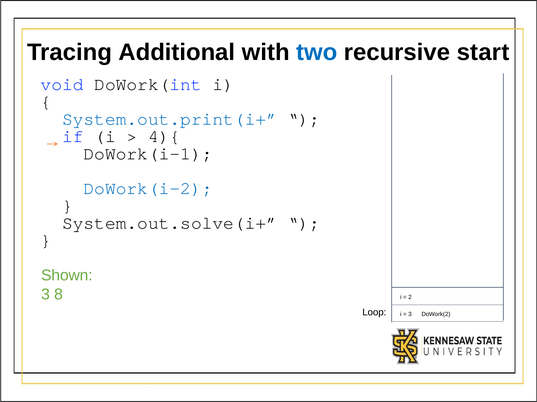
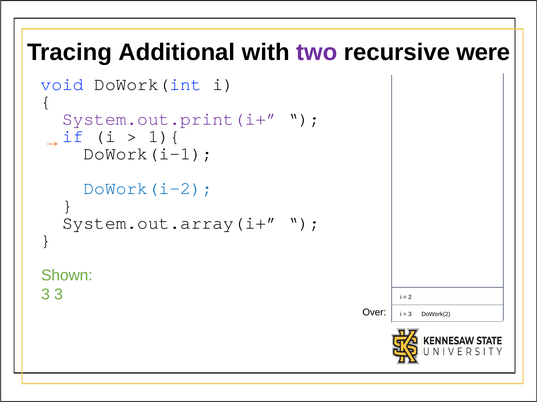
two colour: blue -> purple
start: start -> were
System.out.print(i+ colour: blue -> purple
4){: 4){ -> 1){
System.out.solve(i+: System.out.solve(i+ -> System.out.array(i+
3 8: 8 -> 3
Loop: Loop -> Over
